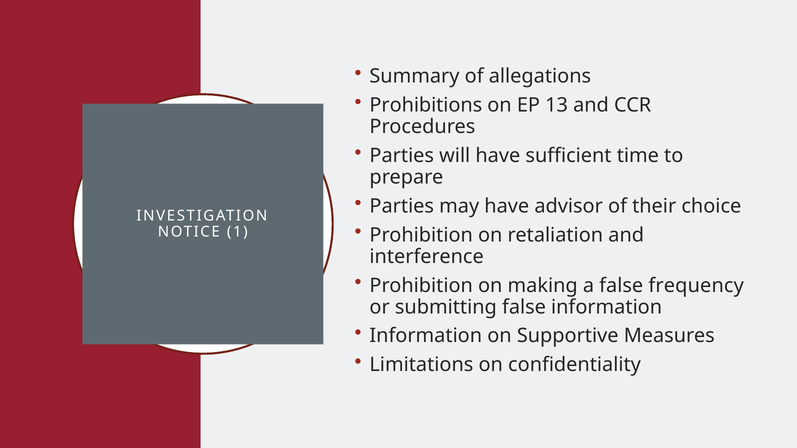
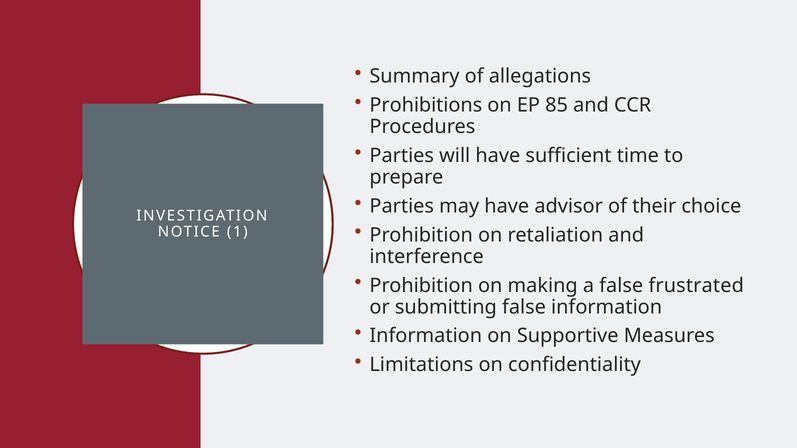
13: 13 -> 85
frequency: frequency -> frustrated
